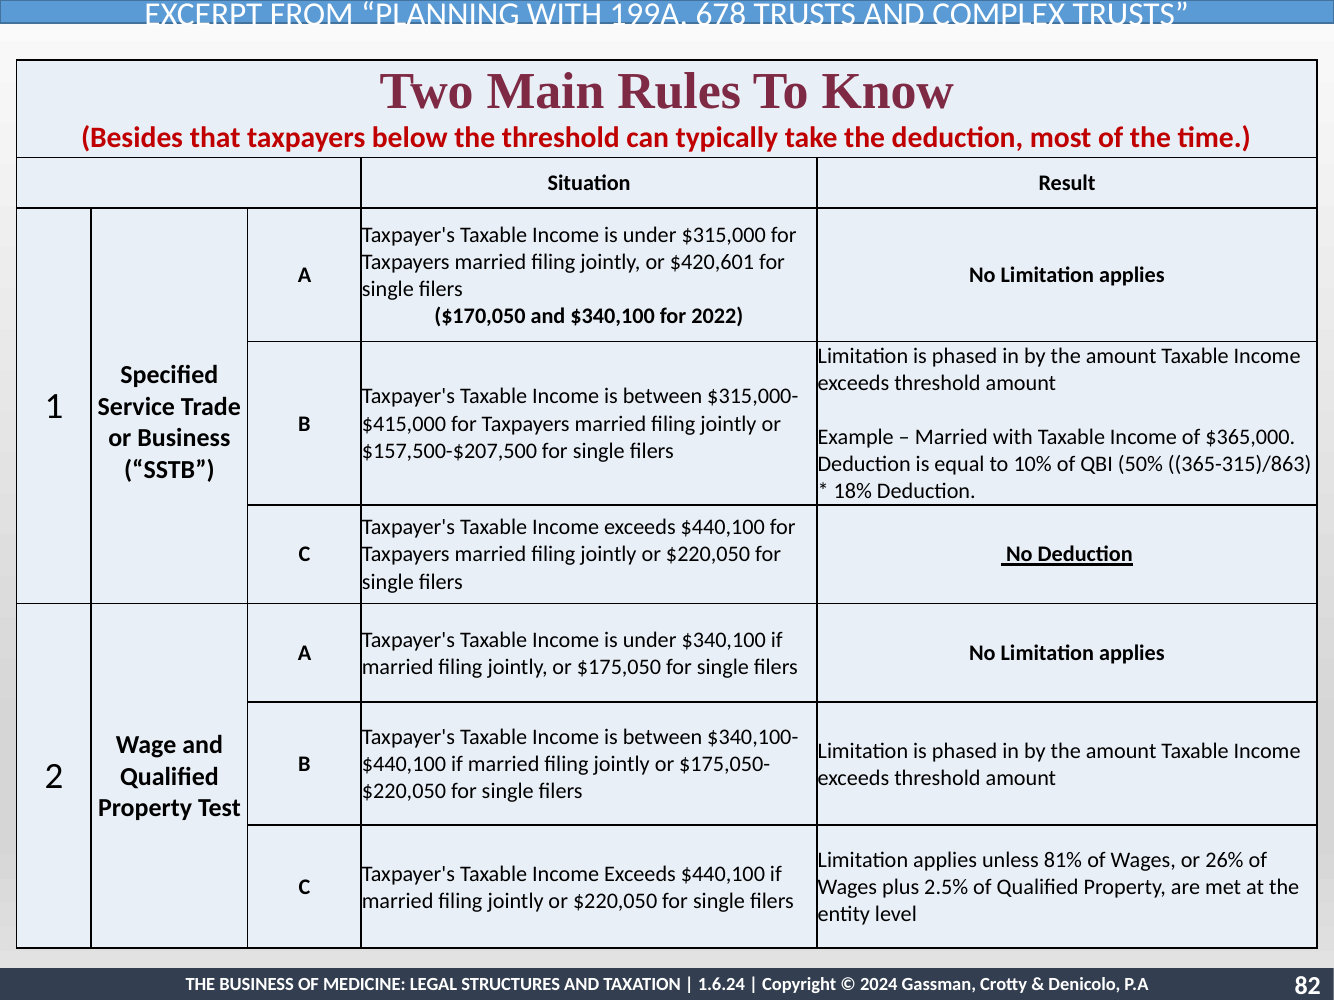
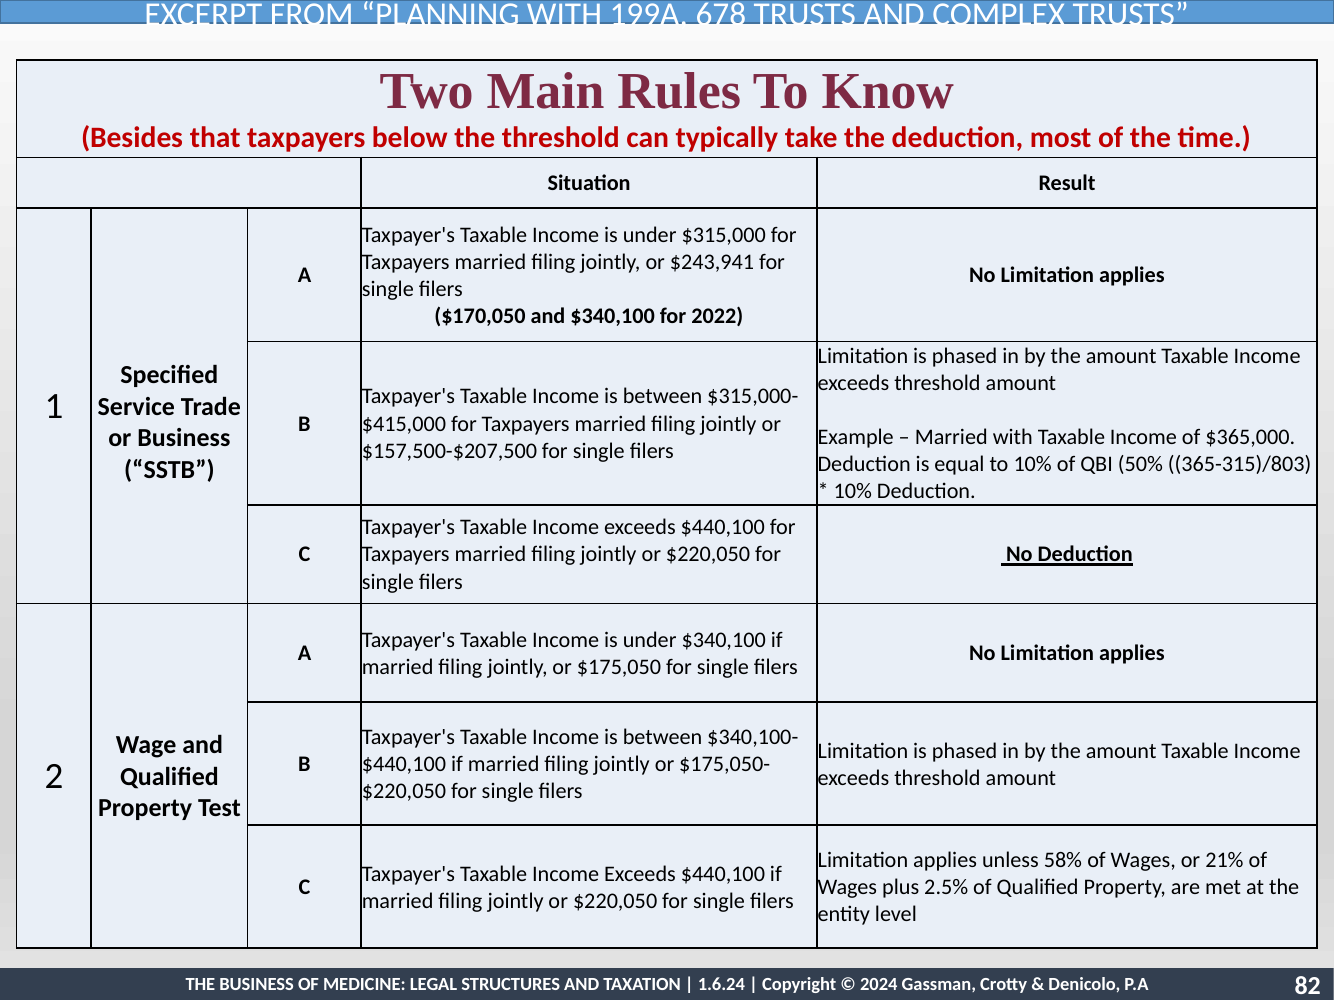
$420,601: $420,601 -> $243,941
365-315)/863: 365-315)/863 -> 365-315)/803
18% at (853, 492): 18% -> 10%
81%: 81% -> 58%
26%: 26% -> 21%
